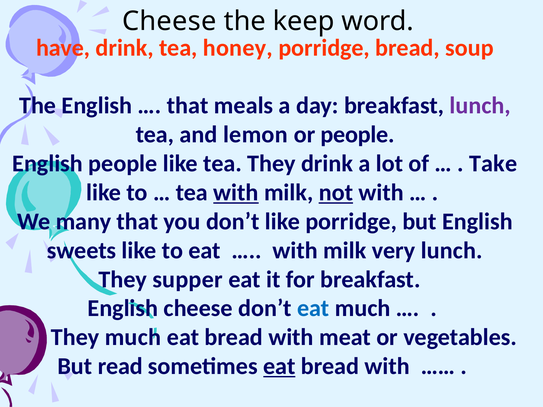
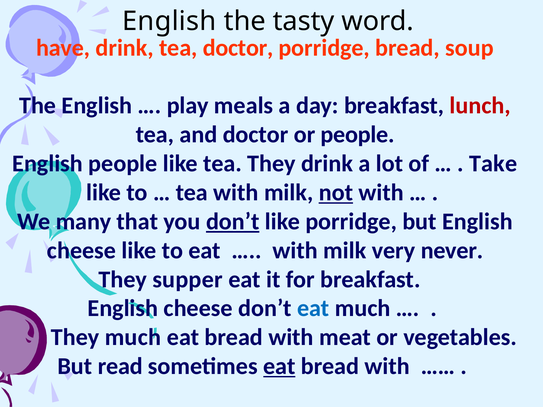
Cheese at (169, 21): Cheese -> English
keep: keep -> tasty
tea honey: honey -> doctor
that at (188, 106): that -> play
lunch at (480, 106) colour: purple -> red
and lemon: lemon -> doctor
with at (236, 193) underline: present -> none
don’t at (233, 222) underline: none -> present
sweets at (82, 251): sweets -> cheese
very lunch: lunch -> never
